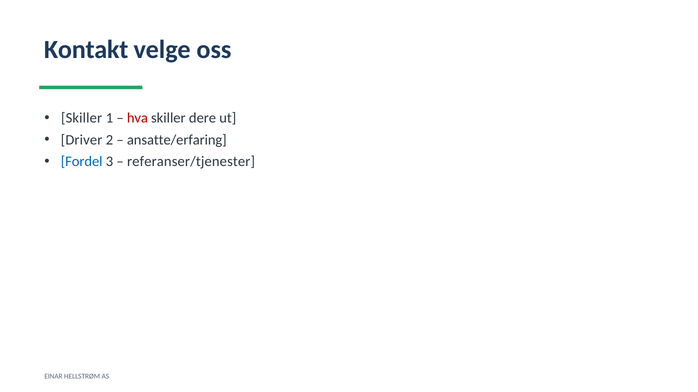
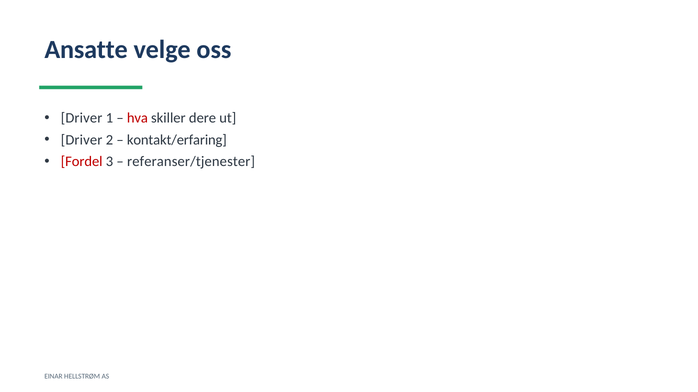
Kontakt: Kontakt -> Ansatte
Skiller at (82, 118): Skiller -> Driver
ansatte/erfaring: ansatte/erfaring -> kontakt/erfaring
Fordel colour: blue -> red
